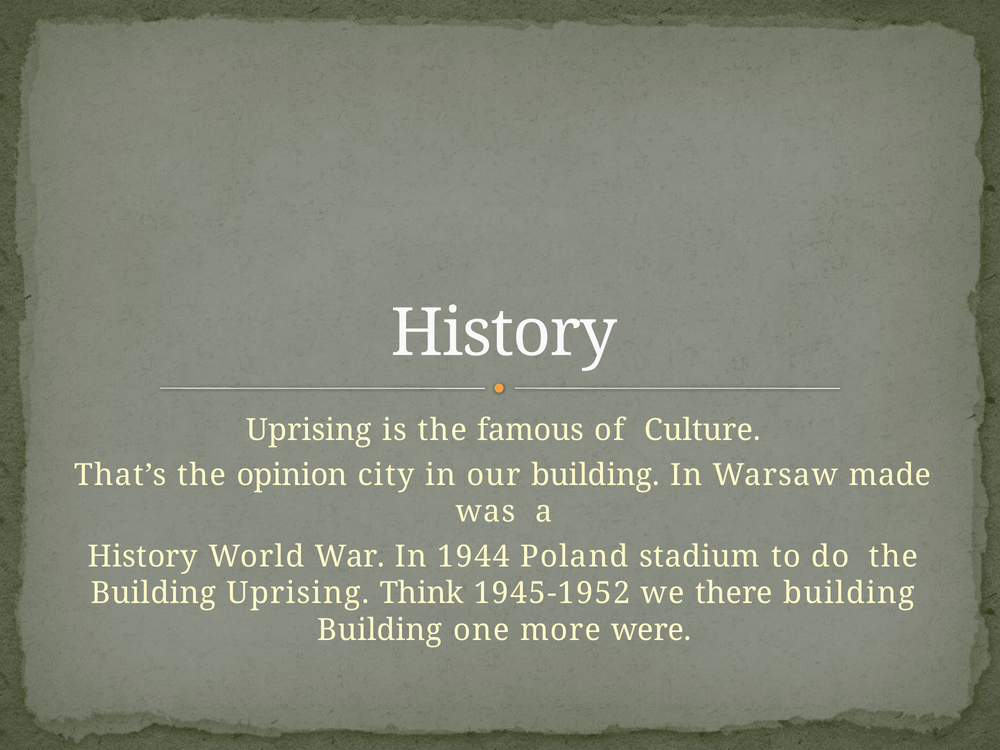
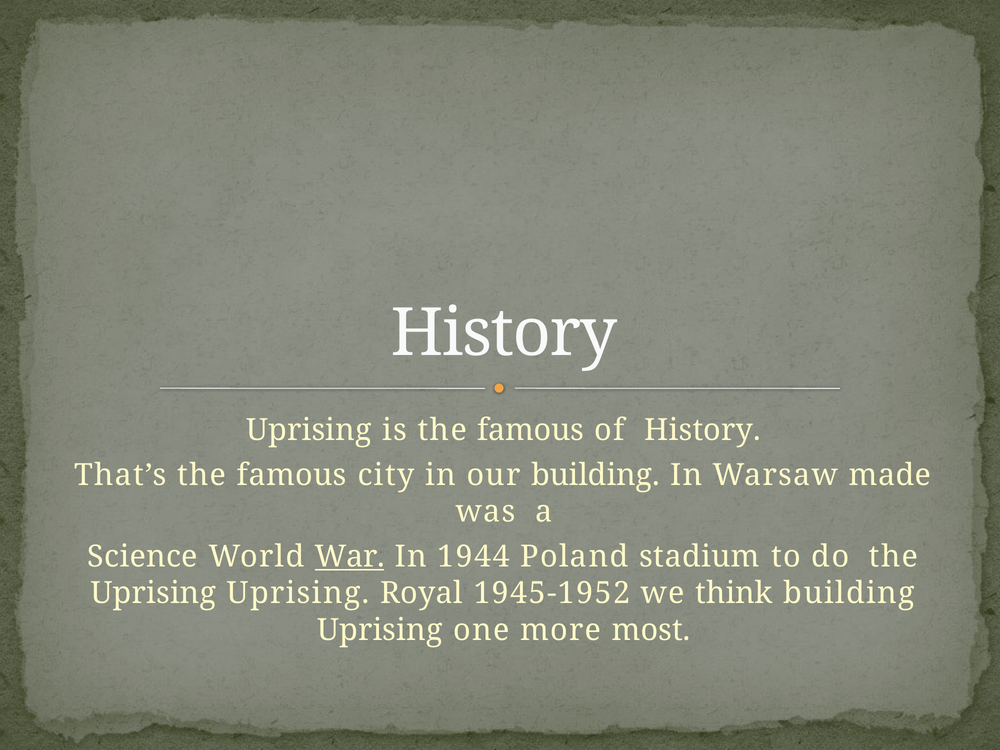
of Culture: Culture -> History
That’s the opinion: opinion -> famous
History at (143, 557): History -> Science
War underline: none -> present
Building at (153, 593): Building -> Uprising
Think: Think -> Royal
there: there -> think
Building at (380, 630): Building -> Uprising
were: were -> most
